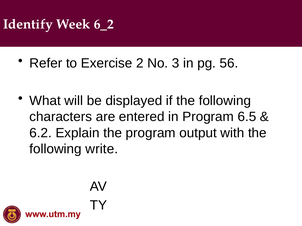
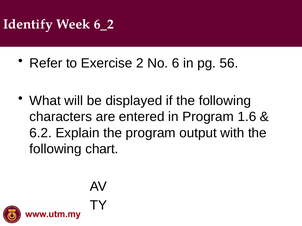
3: 3 -> 6
6.5: 6.5 -> 1.6
write: write -> chart
